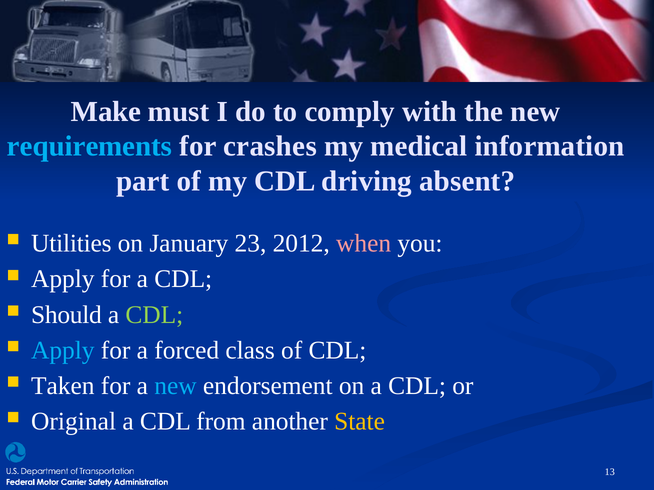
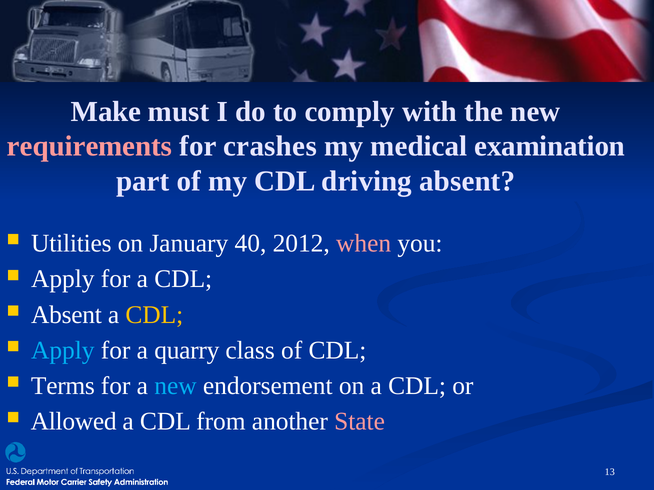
requirements colour: light blue -> pink
information: information -> examination
23: 23 -> 40
Should at (66, 315): Should -> Absent
CDL at (154, 315) colour: light green -> yellow
forced: forced -> quarry
Taken: Taken -> Terms
Original: Original -> Allowed
State colour: yellow -> pink
